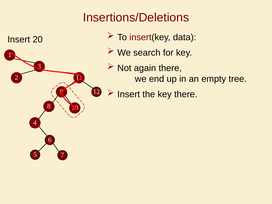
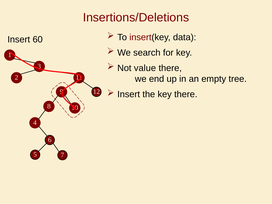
20: 20 -> 60
again: again -> value
